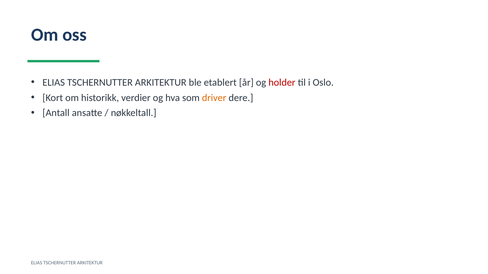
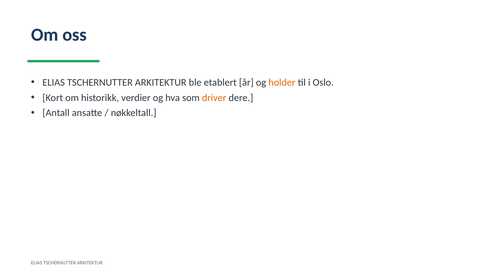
holder colour: red -> orange
